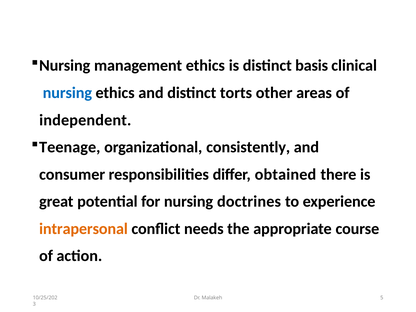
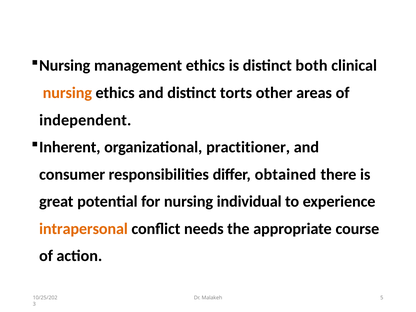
basis: basis -> both
nursing at (67, 93) colour: blue -> orange
Teenage: Teenage -> Inherent
consistently: consistently -> practitioner
doctrines: doctrines -> individual
